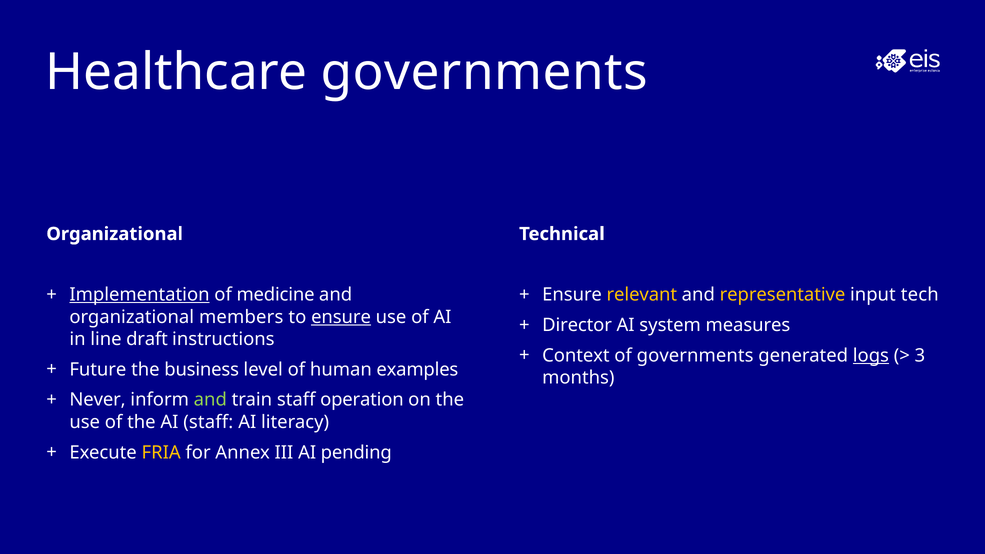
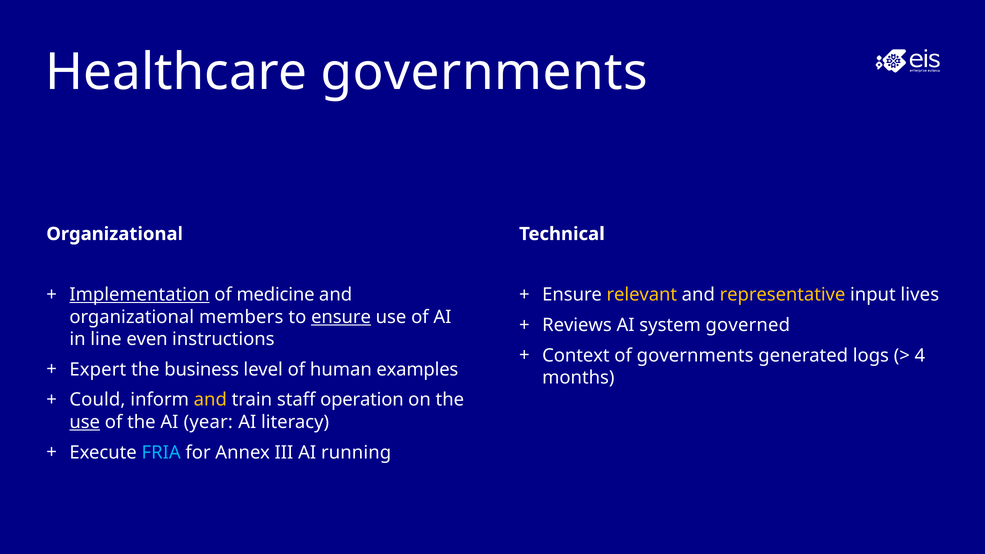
tech: tech -> lives
Director: Director -> Reviews
measures: measures -> governed
draft: draft -> even
logs underline: present -> none
3: 3 -> 4
Future: Future -> Expert
Never: Never -> Could
and at (210, 400) colour: light green -> yellow
use at (85, 422) underline: none -> present
AI staff: staff -> year
FRIA colour: yellow -> light blue
pending: pending -> running
